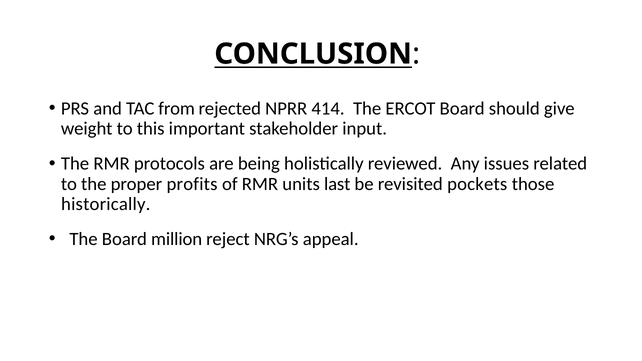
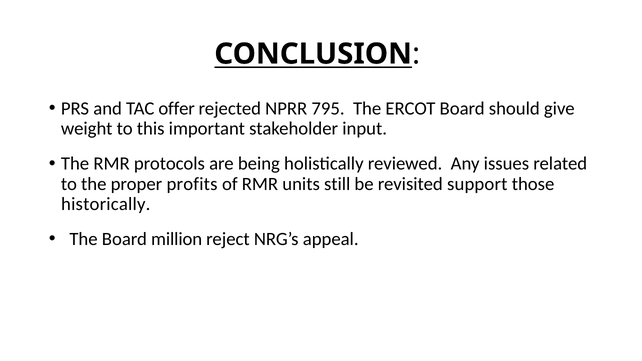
from: from -> offer
414: 414 -> 795
last: last -> still
pockets: pockets -> support
